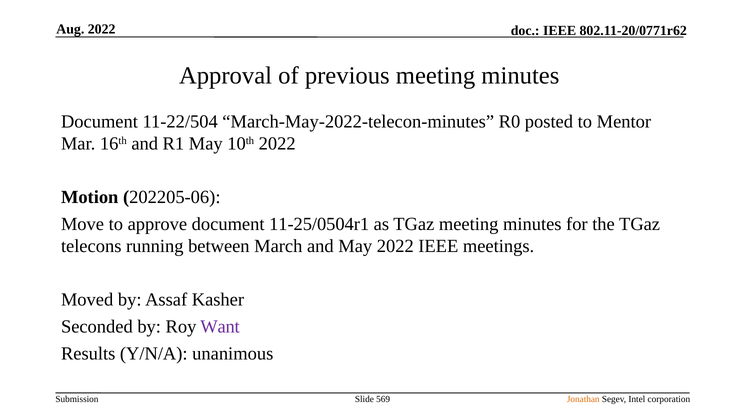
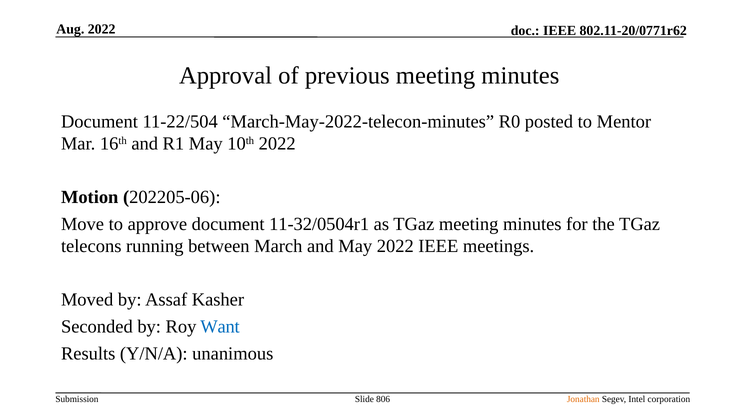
11-25/0504r1: 11-25/0504r1 -> 11-32/0504r1
Want colour: purple -> blue
569: 569 -> 806
